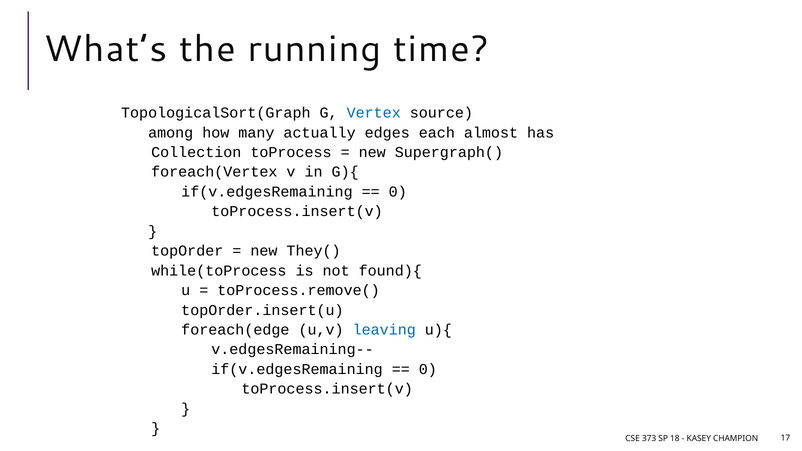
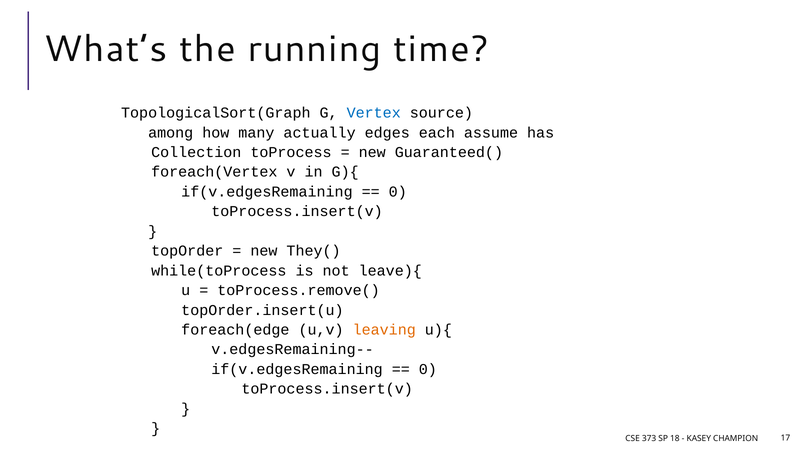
almost: almost -> assume
Supergraph(: Supergraph( -> Guaranteed(
found){: found){ -> leave){
leaving colour: blue -> orange
